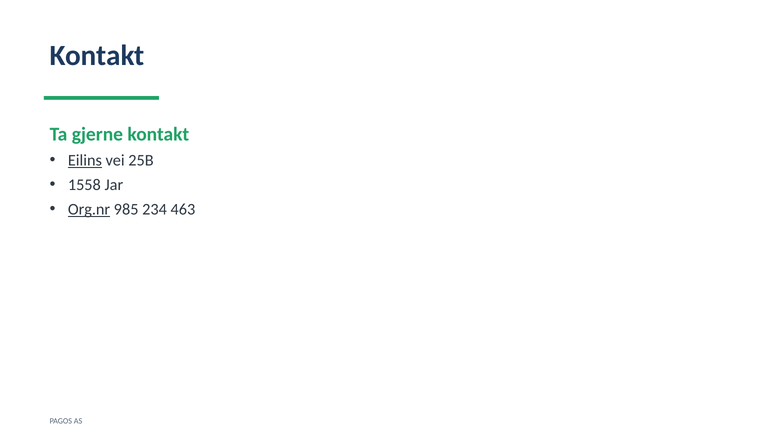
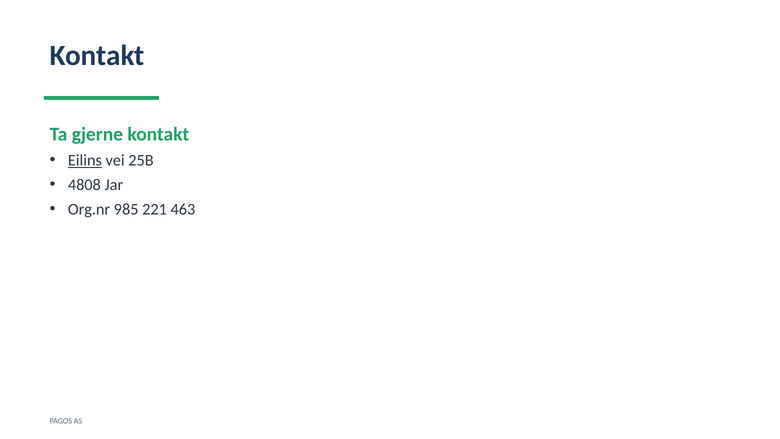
1558: 1558 -> 4808
Org.nr underline: present -> none
234: 234 -> 221
